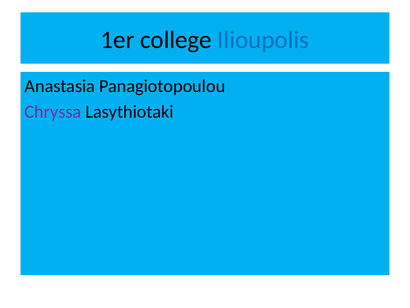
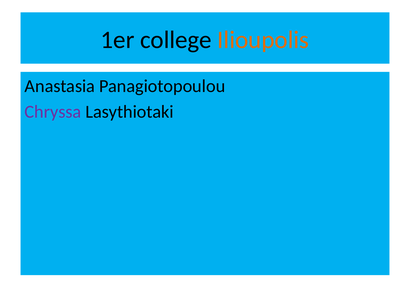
Ilioupolis colour: blue -> orange
